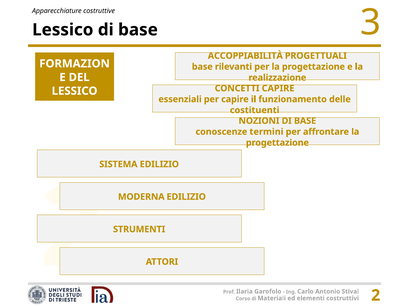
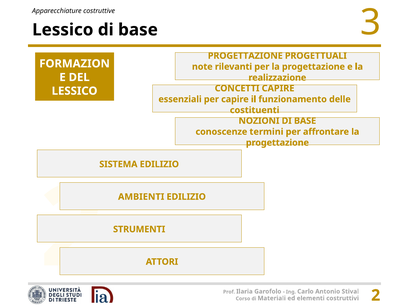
ACCOPPIABILITÀ at (245, 56): ACCOPPIABILITÀ -> PROGETTAZIONE
base at (202, 67): base -> note
MODERNA: MODERNA -> AMBIENTI
